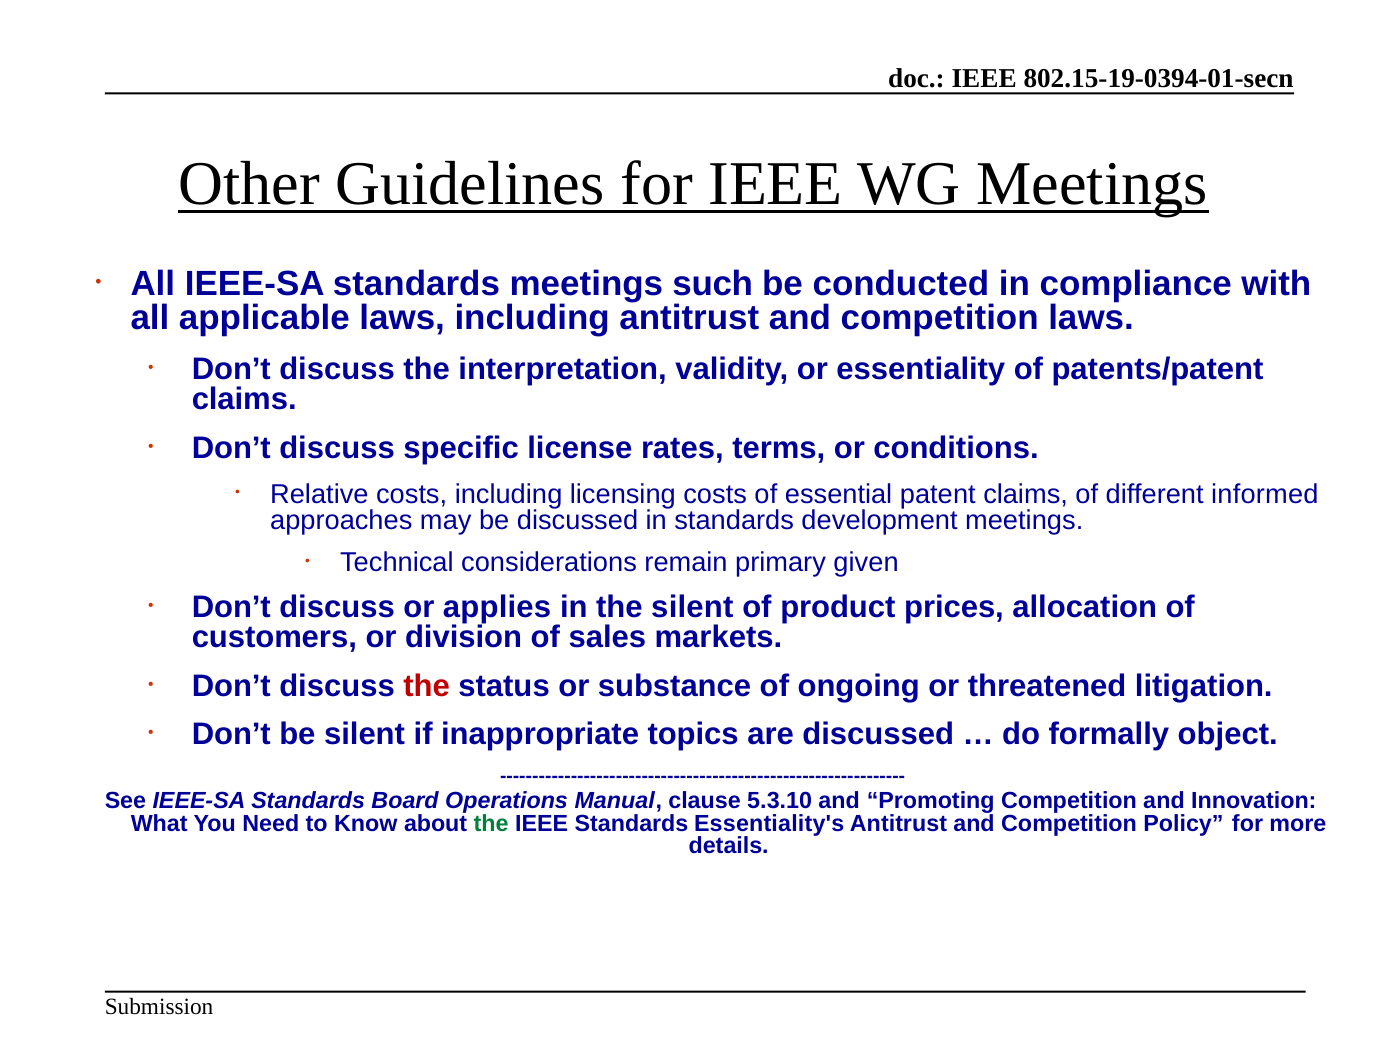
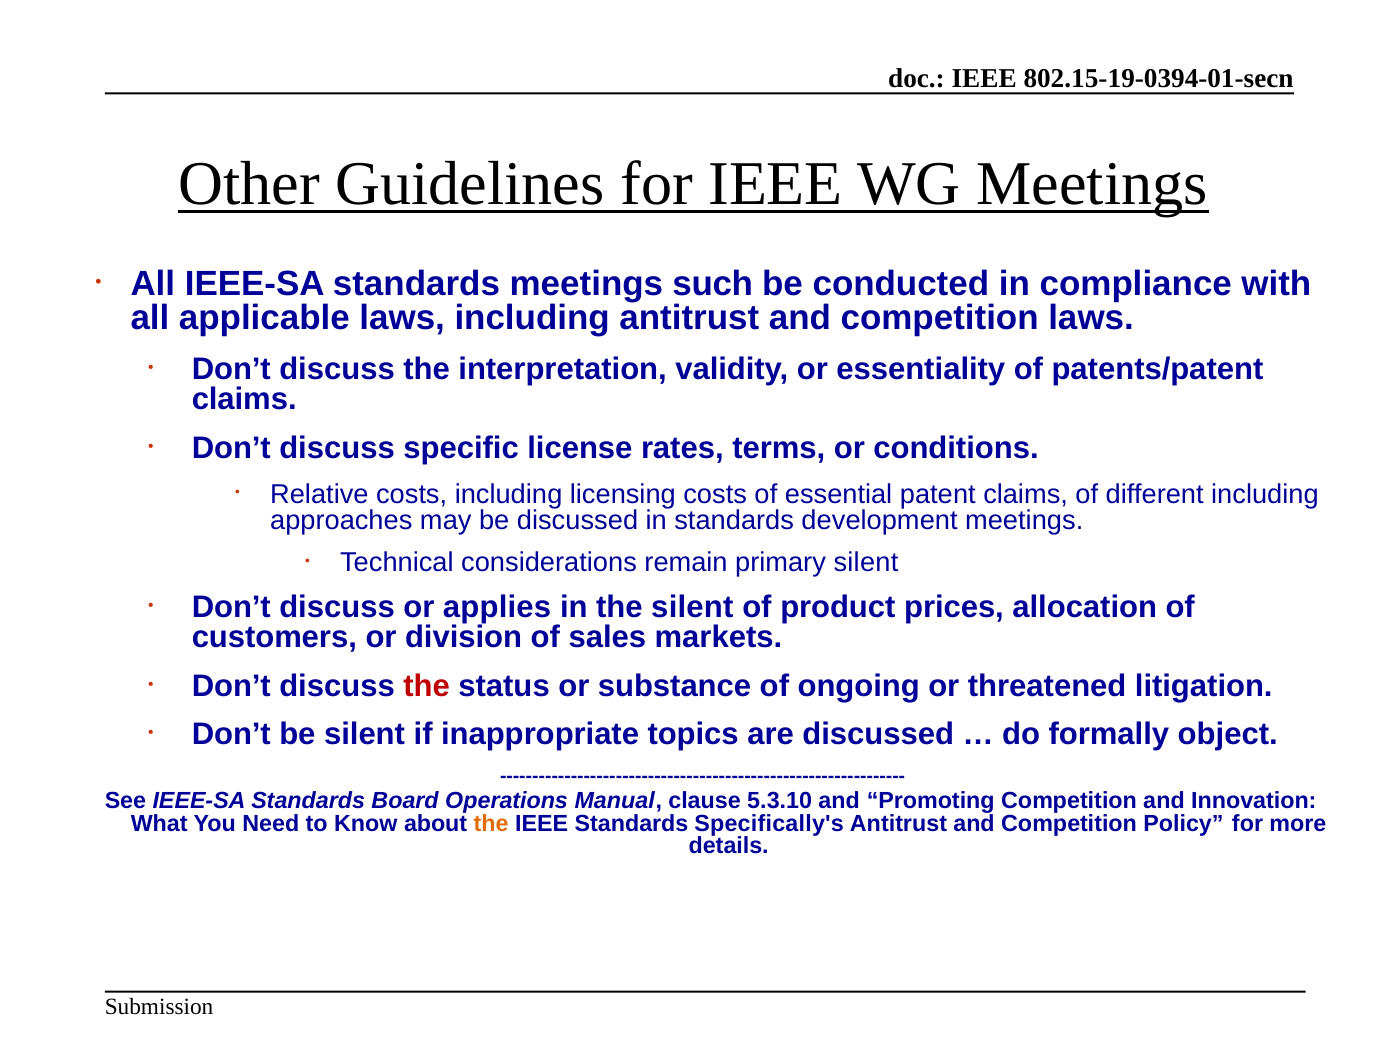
different informed: informed -> including
primary given: given -> silent
the at (491, 823) colour: green -> orange
Essentiality's: Essentiality's -> Specifically's
